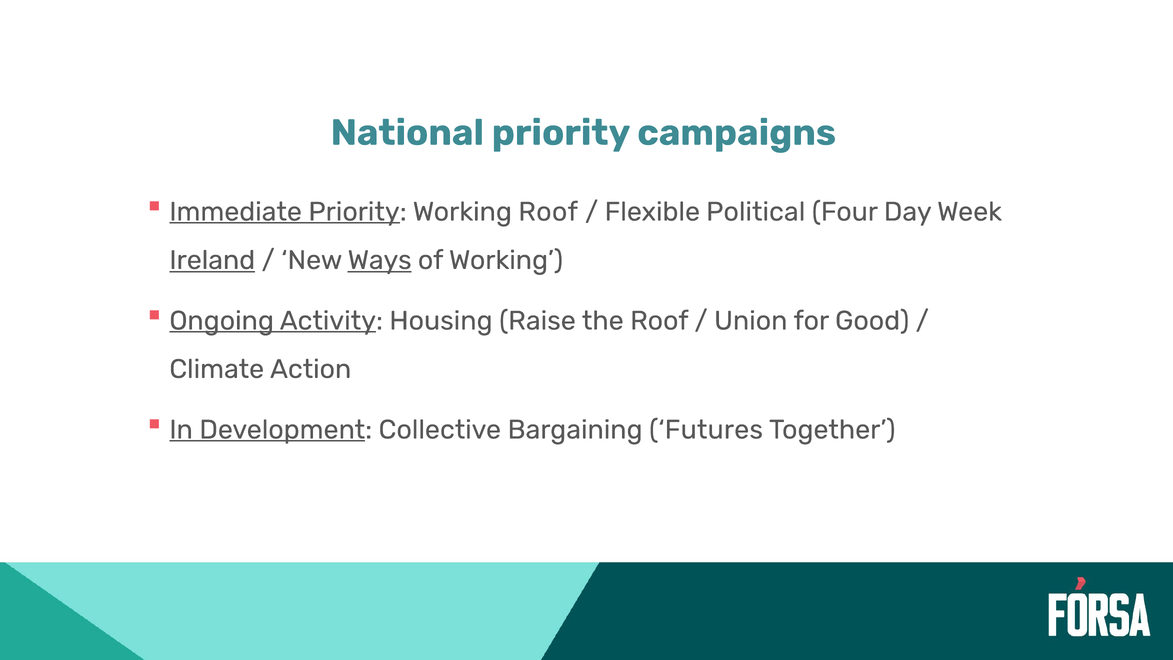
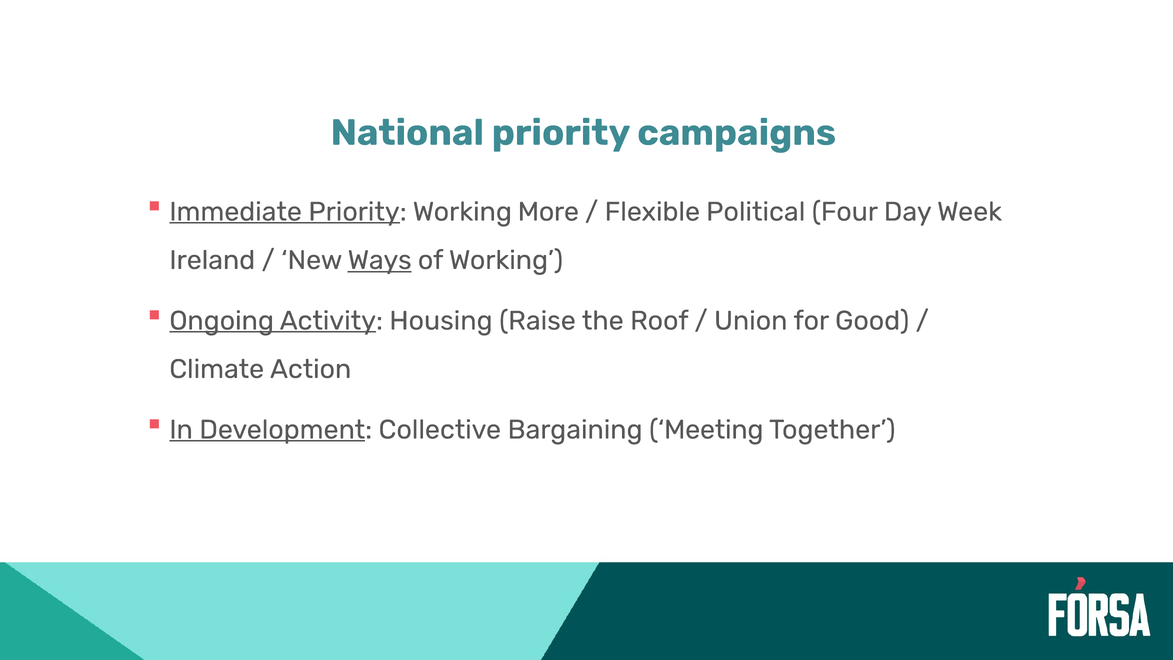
Working Roof: Roof -> More
Ireland underline: present -> none
Futures: Futures -> Meeting
